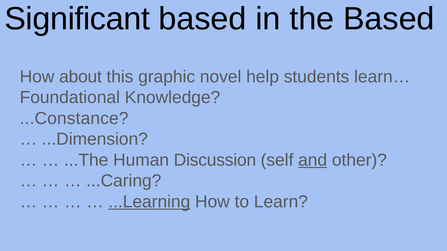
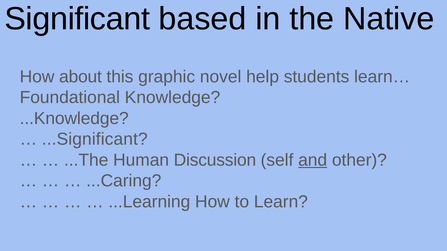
the Based: Based -> Native
...Constance: ...Constance -> ...Knowledge
...Dimension: ...Dimension -> ...Significant
...Learning underline: present -> none
